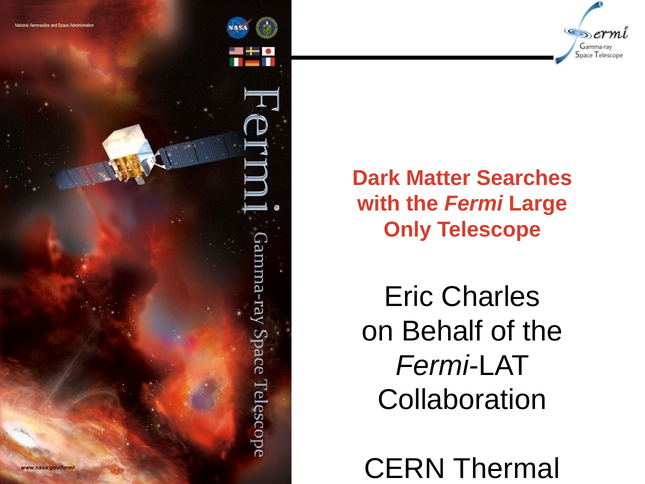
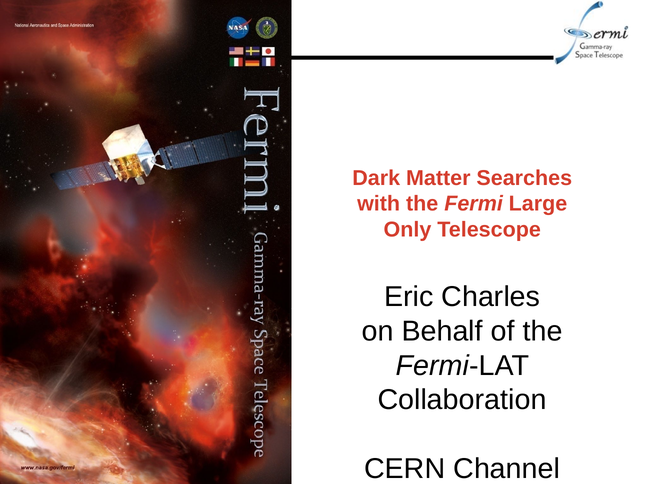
Thermal: Thermal -> Channel
